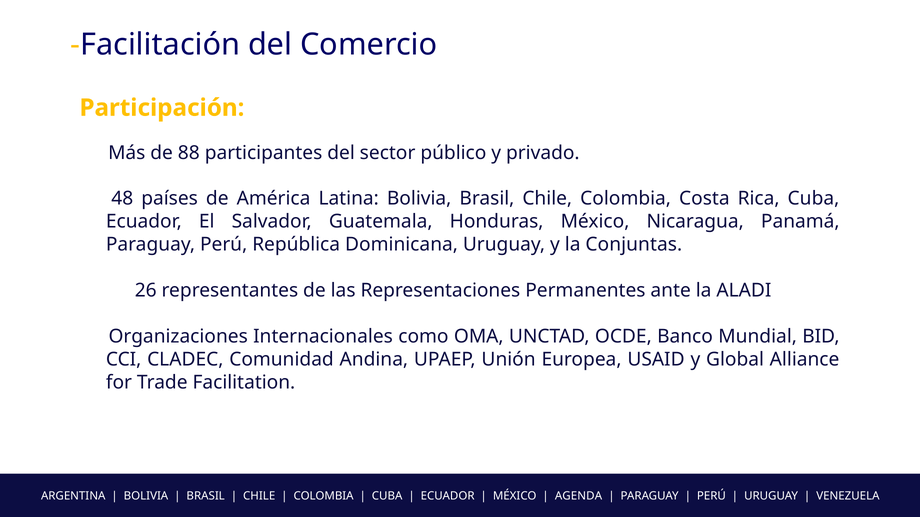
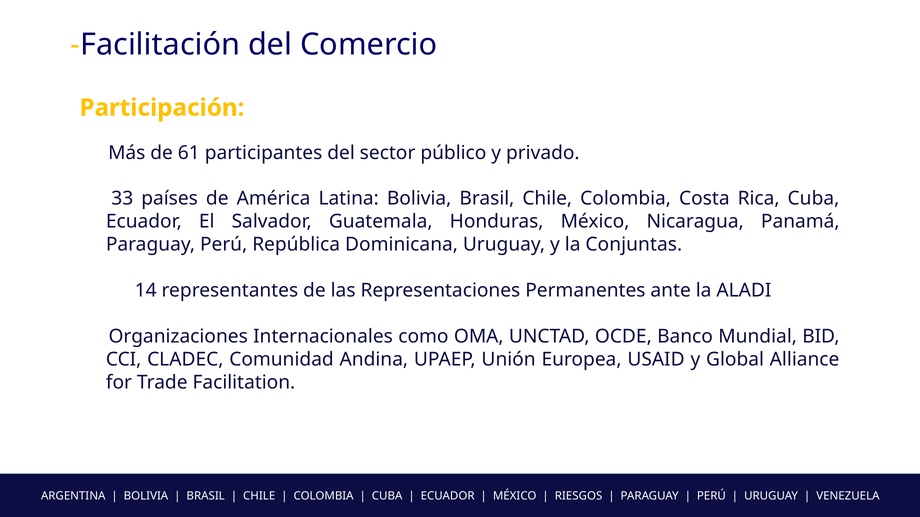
88: 88 -> 61
48: 48 -> 33
26: 26 -> 14
AGENDA: AGENDA -> RIESGOS
